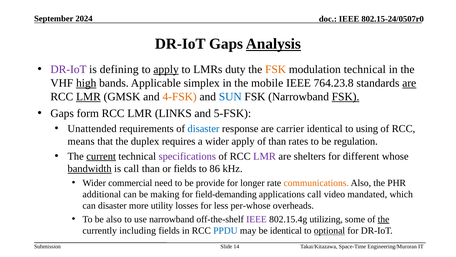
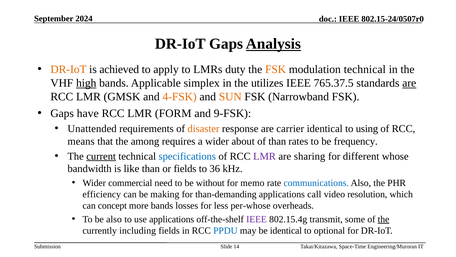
DR-IoT at (69, 69) colour: purple -> orange
defining: defining -> achieved
apply at (166, 69) underline: present -> none
mobile: mobile -> utilizes
764.23.8: 764.23.8 -> 765.37.5
LMR at (88, 97) underline: present -> none
SUN colour: blue -> orange
FSK at (346, 97) underline: present -> none
form: form -> have
LINKS: LINKS -> FORM
5-FSK: 5-FSK -> 9-FSK
disaster at (204, 129) colour: blue -> orange
duplex: duplex -> among
wider apply: apply -> about
regulation: regulation -> frequency
specifications colour: purple -> blue
shelters: shelters -> sharing
bandwidth underline: present -> none
is call: call -> like
86: 86 -> 36
provide: provide -> without
longer: longer -> memo
communications colour: orange -> blue
additional: additional -> efficiency
field-demanding: field-demanding -> than-demanding
mandated: mandated -> resolution
can disaster: disaster -> concept
more utility: utility -> bands
use narrowband: narrowband -> applications
utilizing: utilizing -> transmit
optional underline: present -> none
